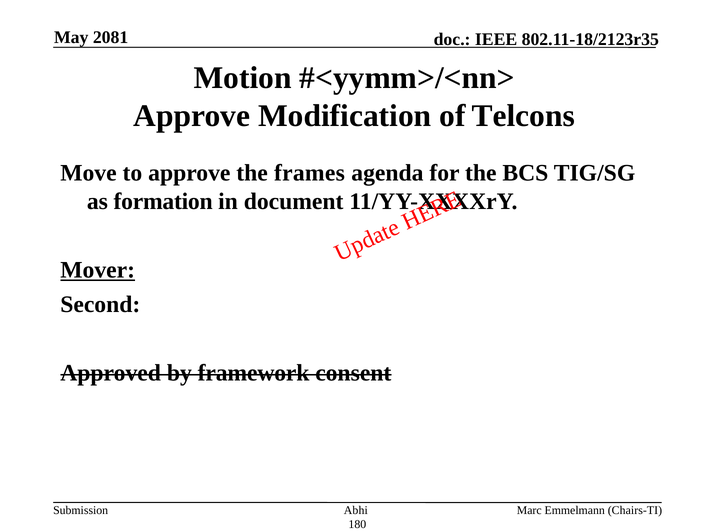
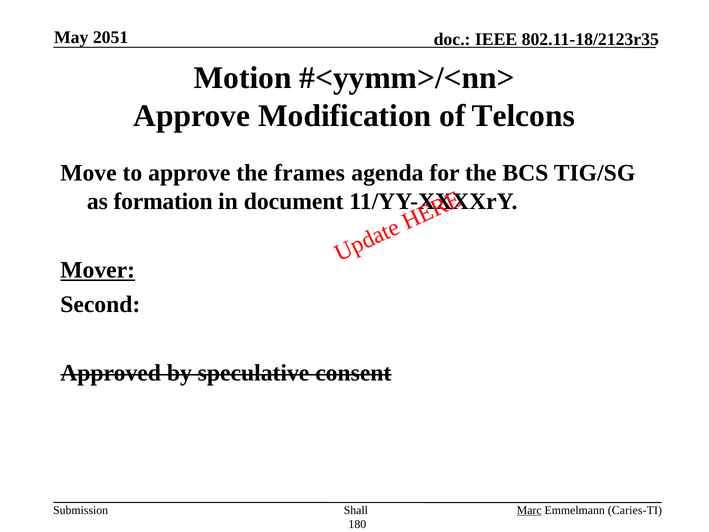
2081: 2081 -> 2051
framework: framework -> speculative
Abhi: Abhi -> Shall
Marc underline: none -> present
Chairs-TI: Chairs-TI -> Caries-TI
